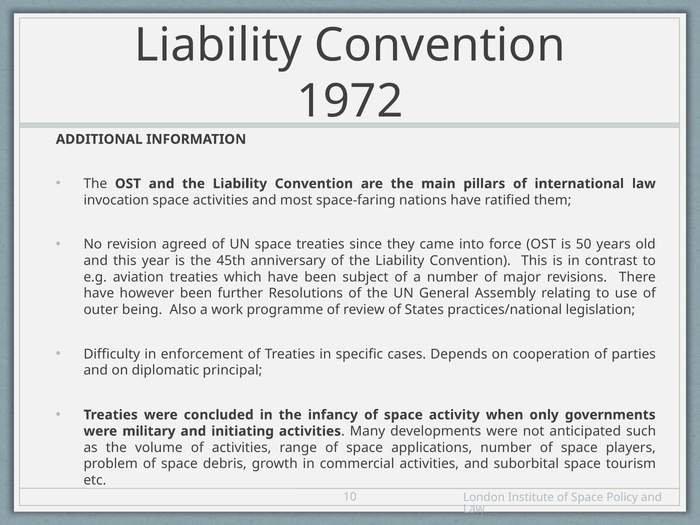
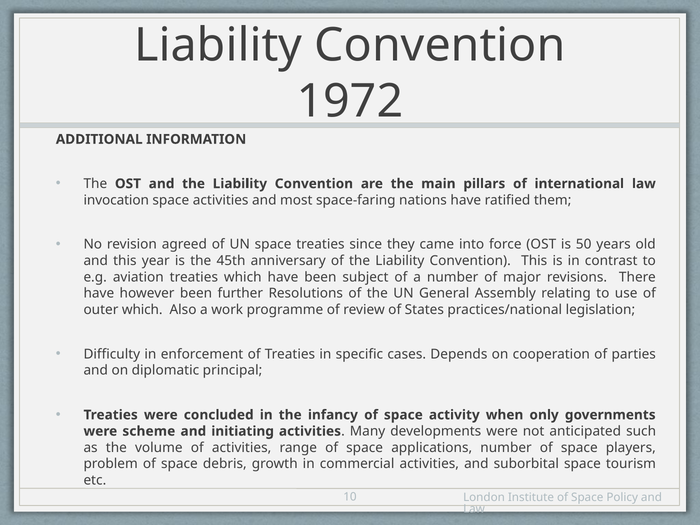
outer being: being -> which
military: military -> scheme
